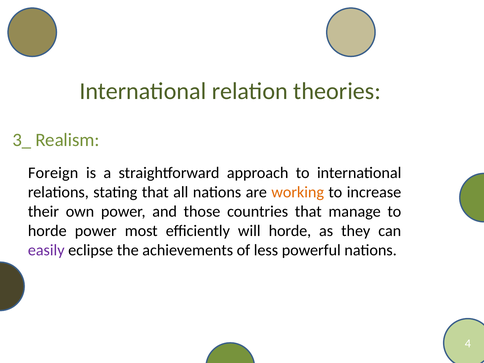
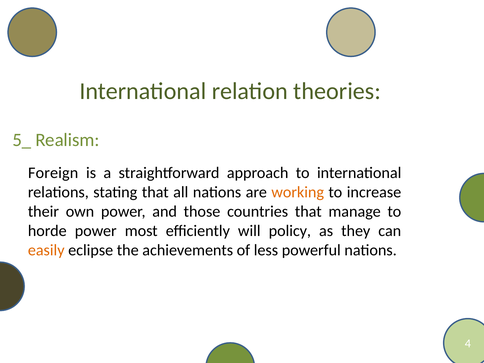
3_: 3_ -> 5_
will horde: horde -> policy
easily colour: purple -> orange
